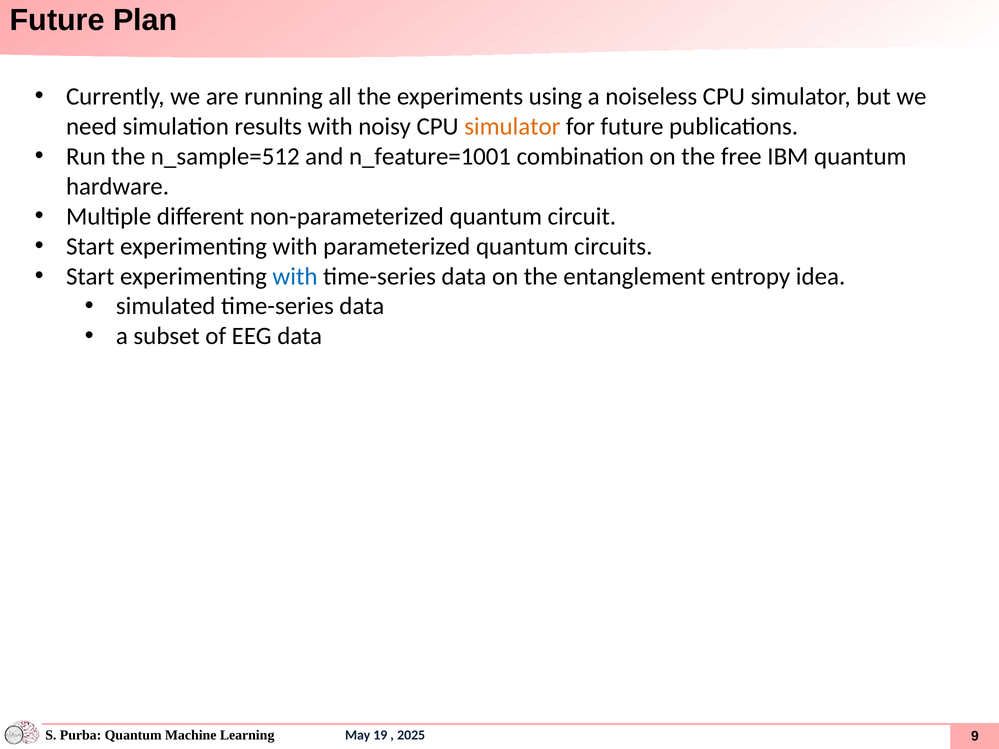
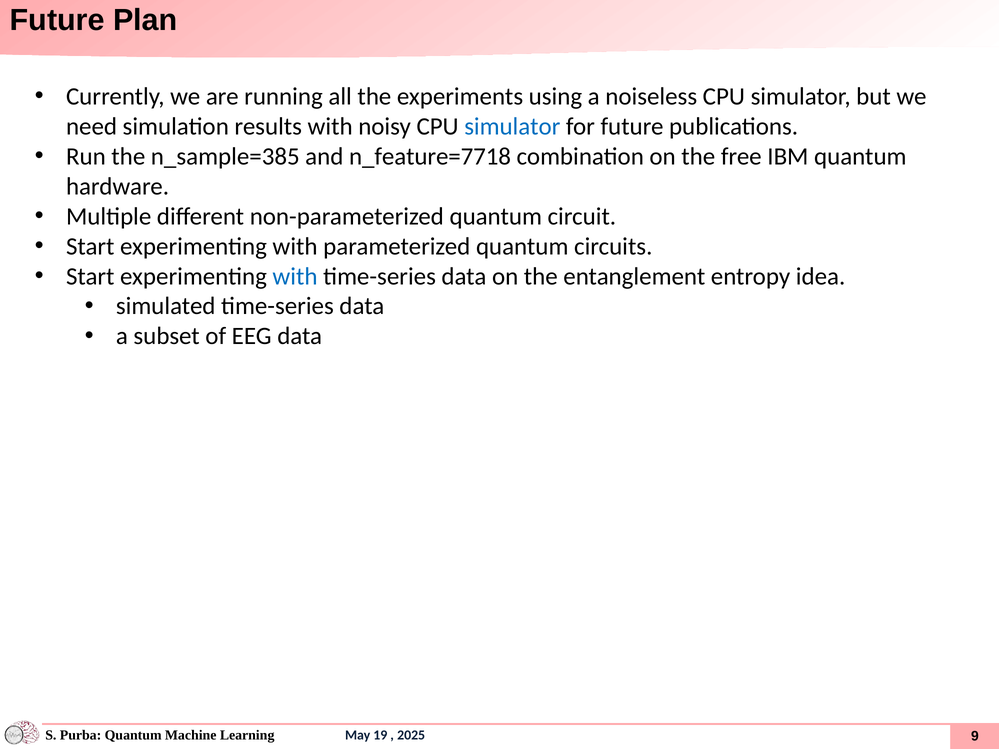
simulator at (512, 127) colour: orange -> blue
n_sample=512: n_sample=512 -> n_sample=385
n_feature=1001: n_feature=1001 -> n_feature=7718
